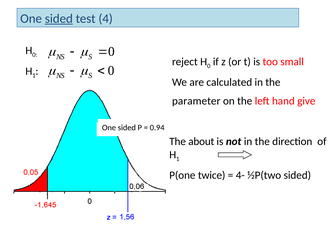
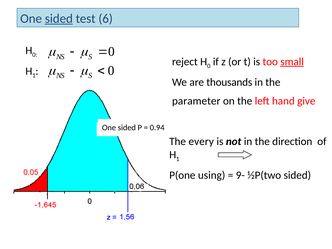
4: 4 -> 6
small underline: none -> present
calculated: calculated -> thousands
about: about -> every
twice: twice -> using
4-: 4- -> 9-
